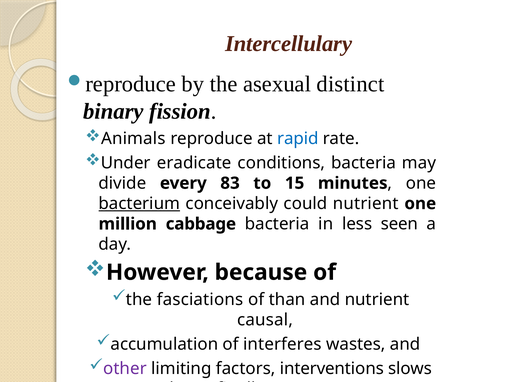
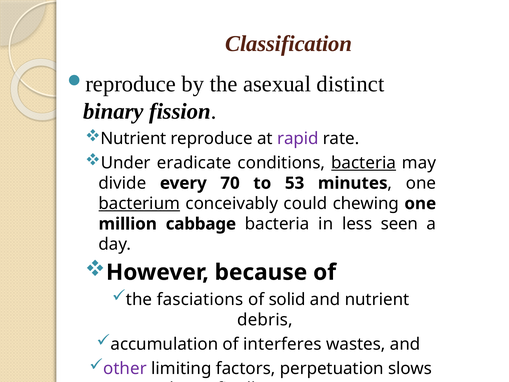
Intercellulary: Intercellulary -> Classification
Animals at (133, 138): Animals -> Nutrient
rapid colour: blue -> purple
bacteria at (364, 163) underline: none -> present
83: 83 -> 70
15: 15 -> 53
could nutrient: nutrient -> chewing
than: than -> solid
causal: causal -> debris
interventions: interventions -> perpetuation
